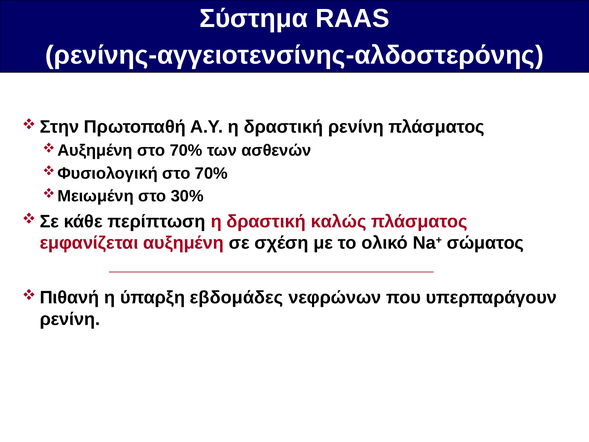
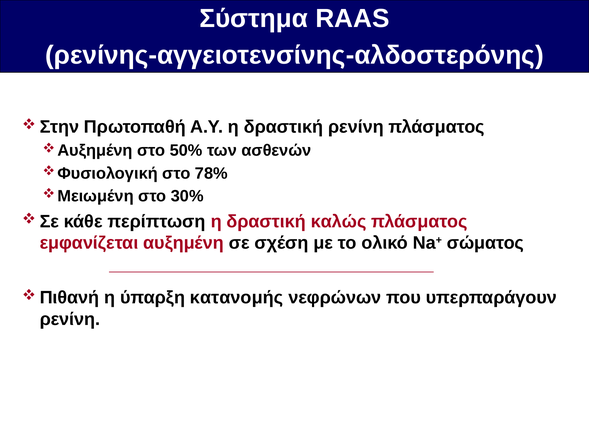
70% at (186, 150): 70% -> 50%
70% at (211, 173): 70% -> 78%
εβδομάδες: εβδομάδες -> κατανομής
